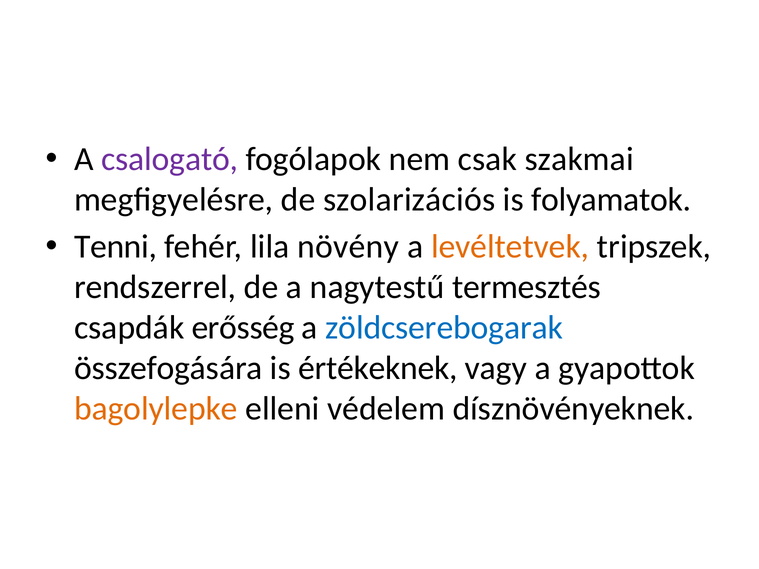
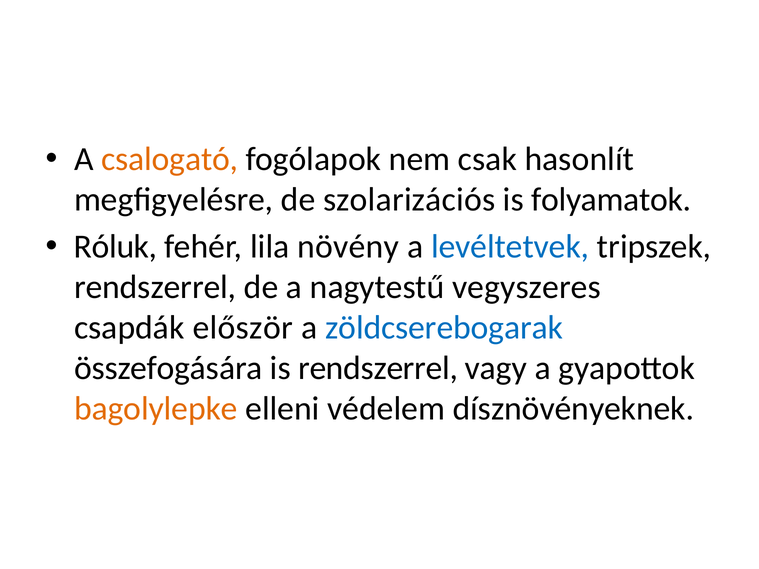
csalogató colour: purple -> orange
szakmai: szakmai -> hasonlít
Tenni: Tenni -> Róluk
levéltetvek colour: orange -> blue
termesztés: termesztés -> vegyszeres
erősség: erősség -> először
is értékeknek: értékeknek -> rendszerrel
